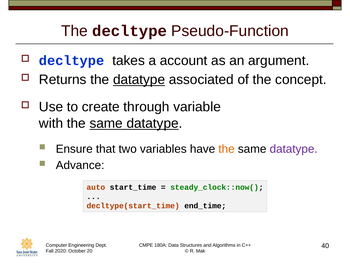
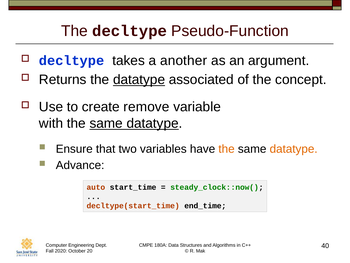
account: account -> another
through: through -> remove
datatype at (294, 149) colour: purple -> orange
